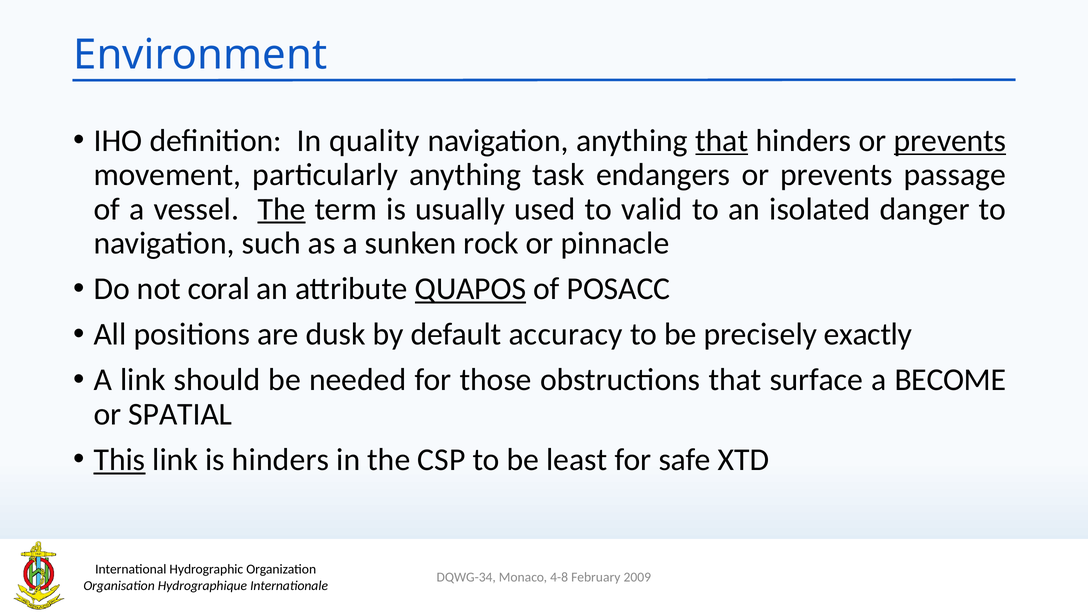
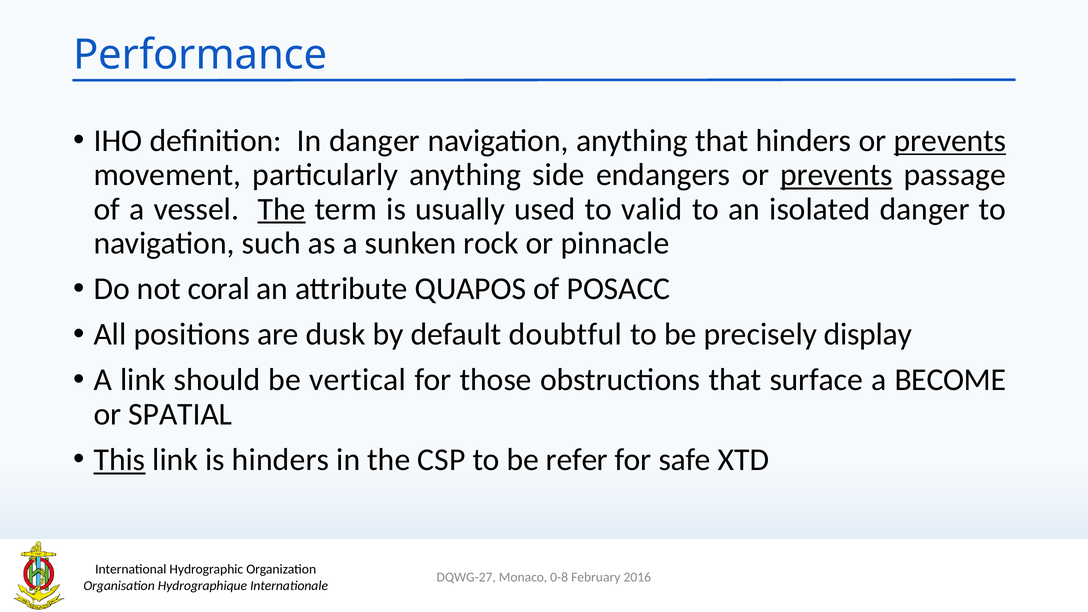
Environment: Environment -> Performance
In quality: quality -> danger
that at (722, 141) underline: present -> none
task: task -> side
prevents at (836, 175) underline: none -> present
QUAPOS underline: present -> none
accuracy: accuracy -> doubtful
exactly: exactly -> display
needed: needed -> vertical
least: least -> refer
DQWG-34: DQWG-34 -> DQWG-27
4-8: 4-8 -> 0-8
2009: 2009 -> 2016
